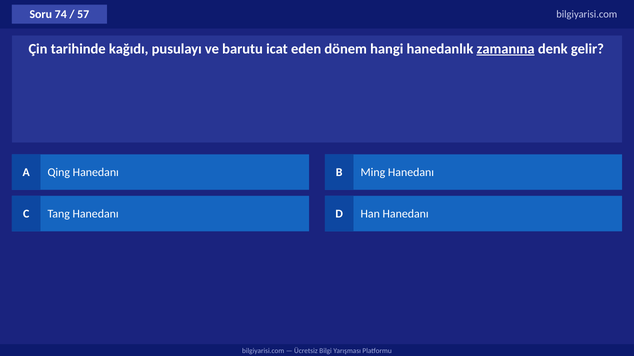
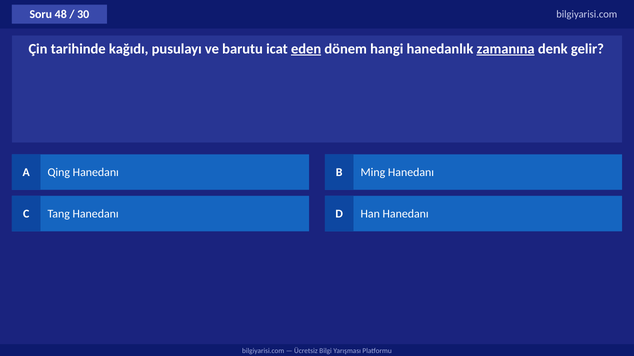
74: 74 -> 48
57: 57 -> 30
eden underline: none -> present
